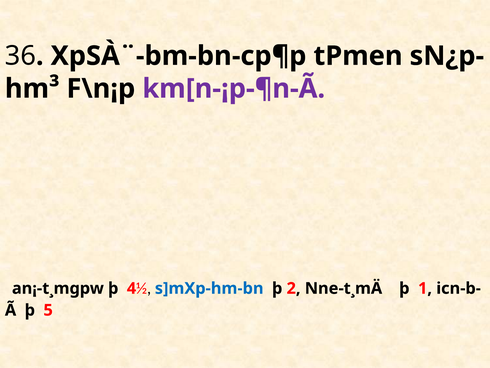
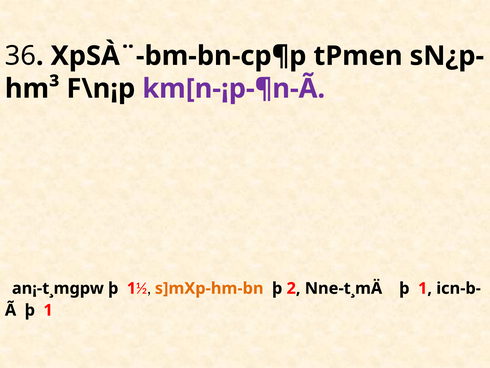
an¡-t¸mgpw þ 4: 4 -> 1
s]mXp-hm-bn colour: blue -> orange
5 at (48, 310): 5 -> 1
